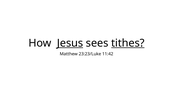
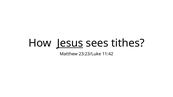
tithes underline: present -> none
